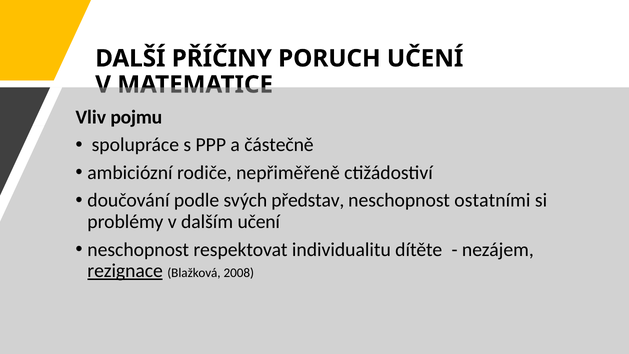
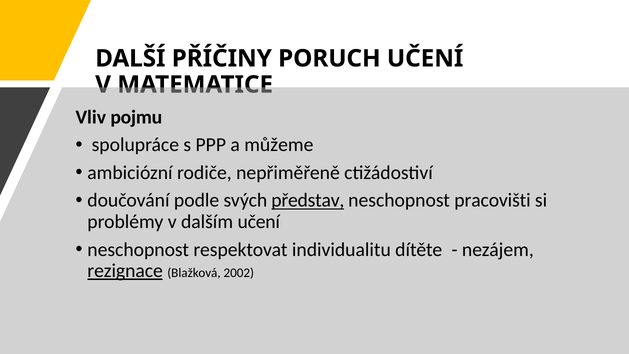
částečně: částečně -> můžeme
představ underline: none -> present
ostatními: ostatními -> pracovišti
2008: 2008 -> 2002
